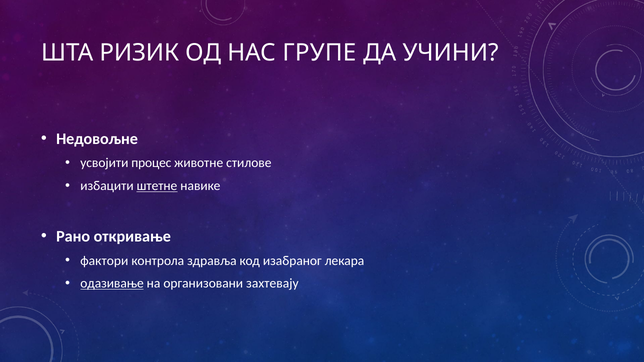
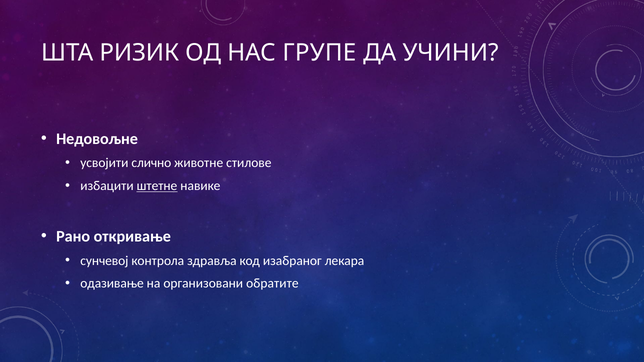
процес: процес -> слично
фактори: фактори -> сунчевој
одазивање underline: present -> none
захтевају: захтевају -> обратите
